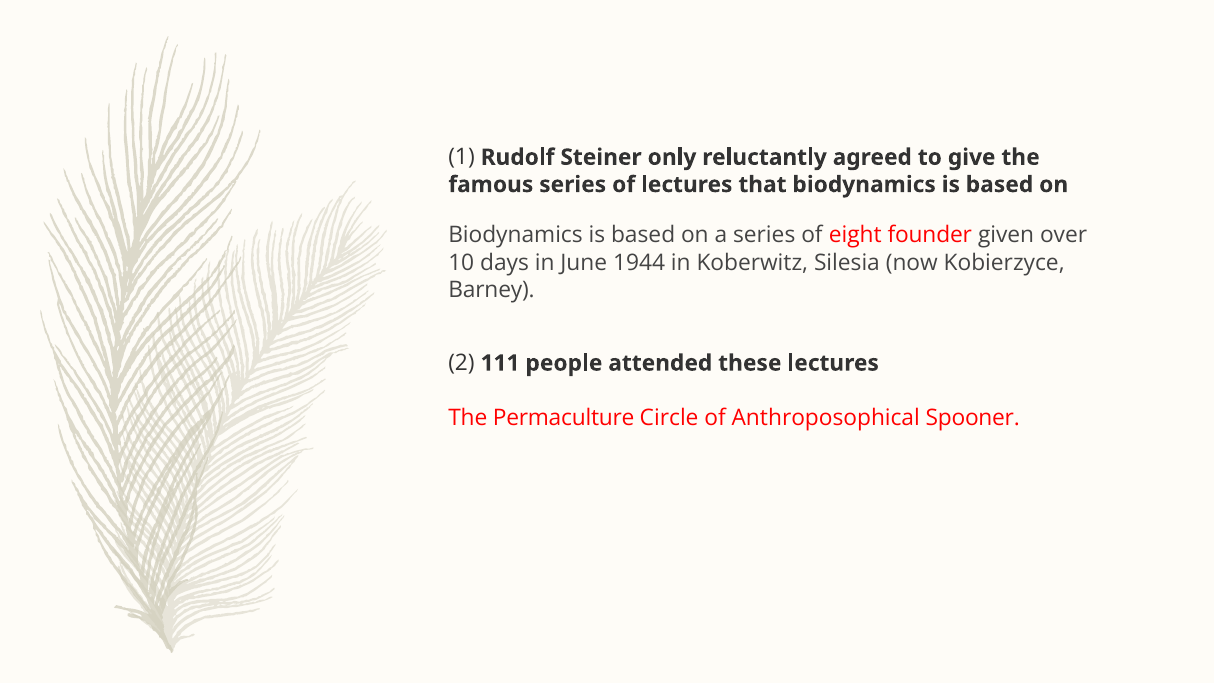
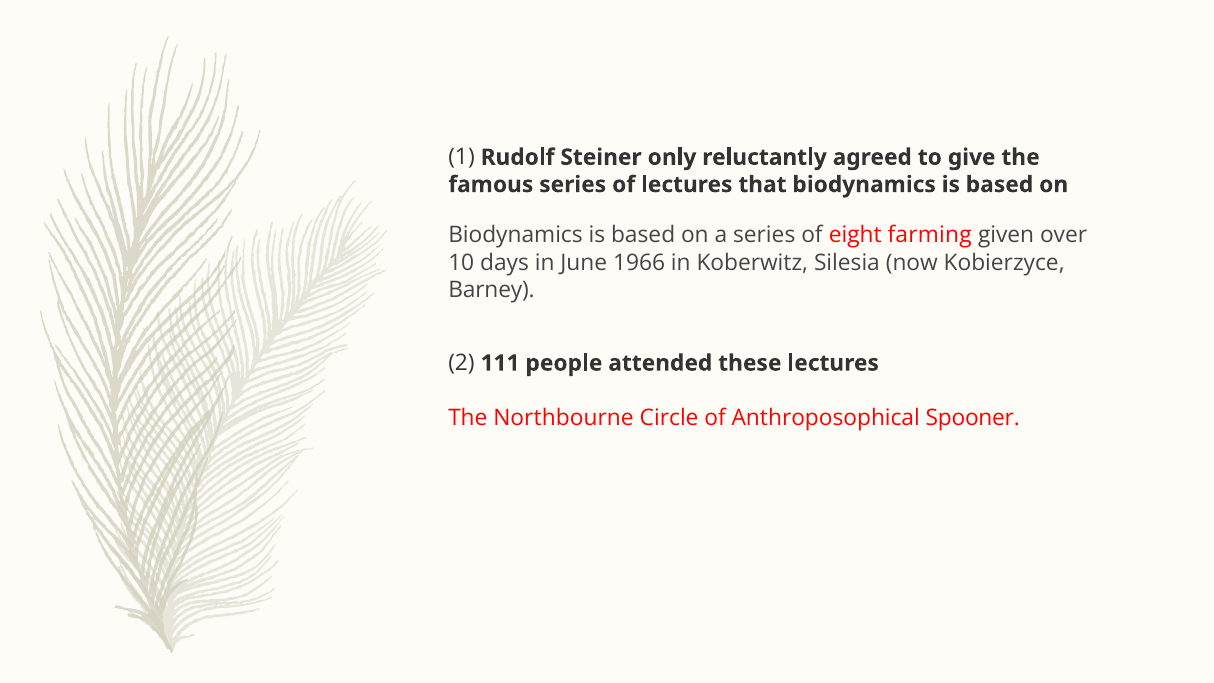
founder: founder -> farming
1944: 1944 -> 1966
Permaculture: Permaculture -> Northbourne
